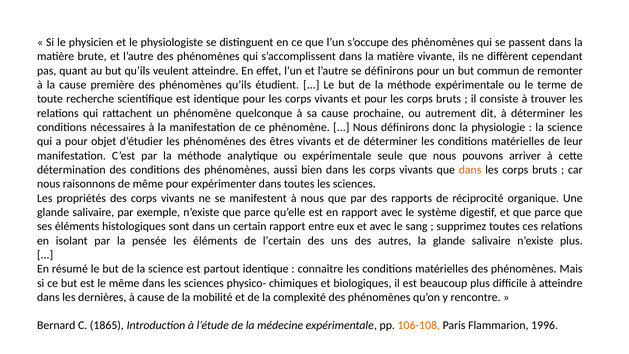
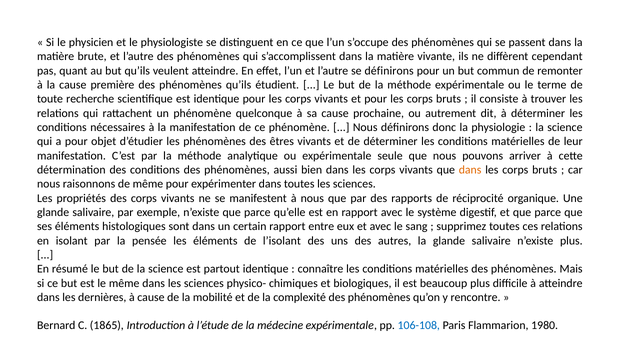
l’certain: l’certain -> l’isolant
106-108 colour: orange -> blue
1996: 1996 -> 1980
